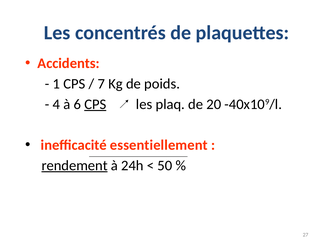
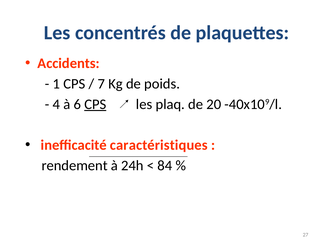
essentiellement: essentiellement -> caractéristiques
rendement underline: present -> none
50: 50 -> 84
